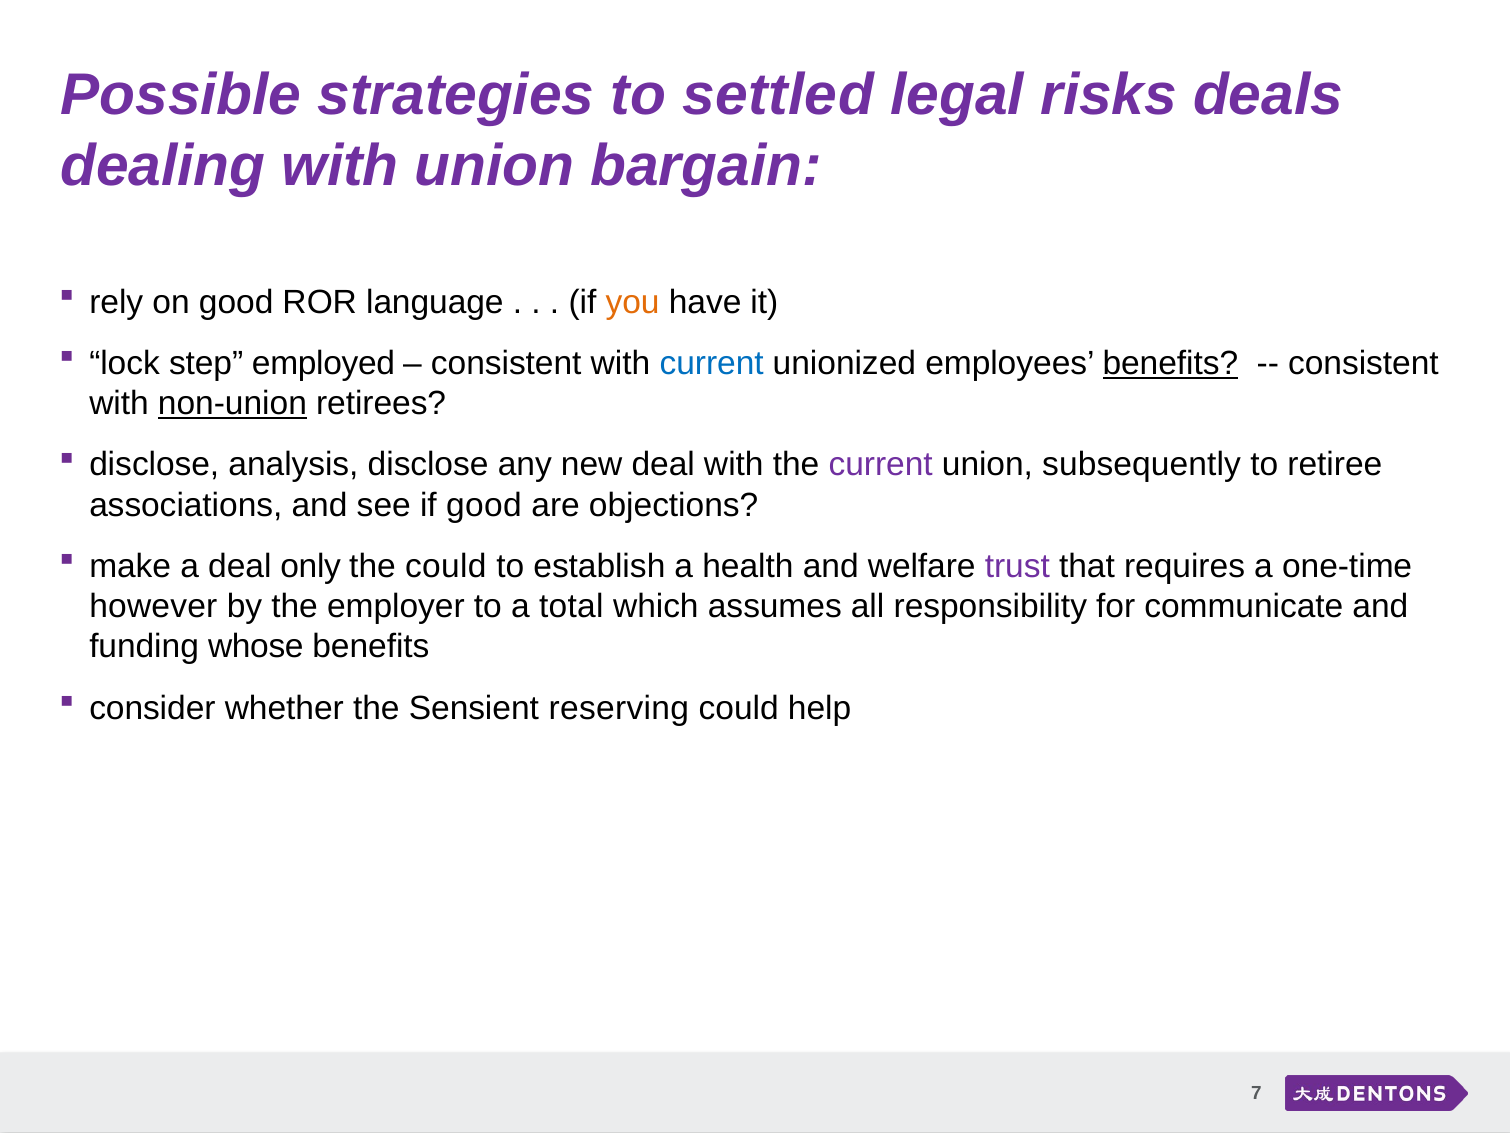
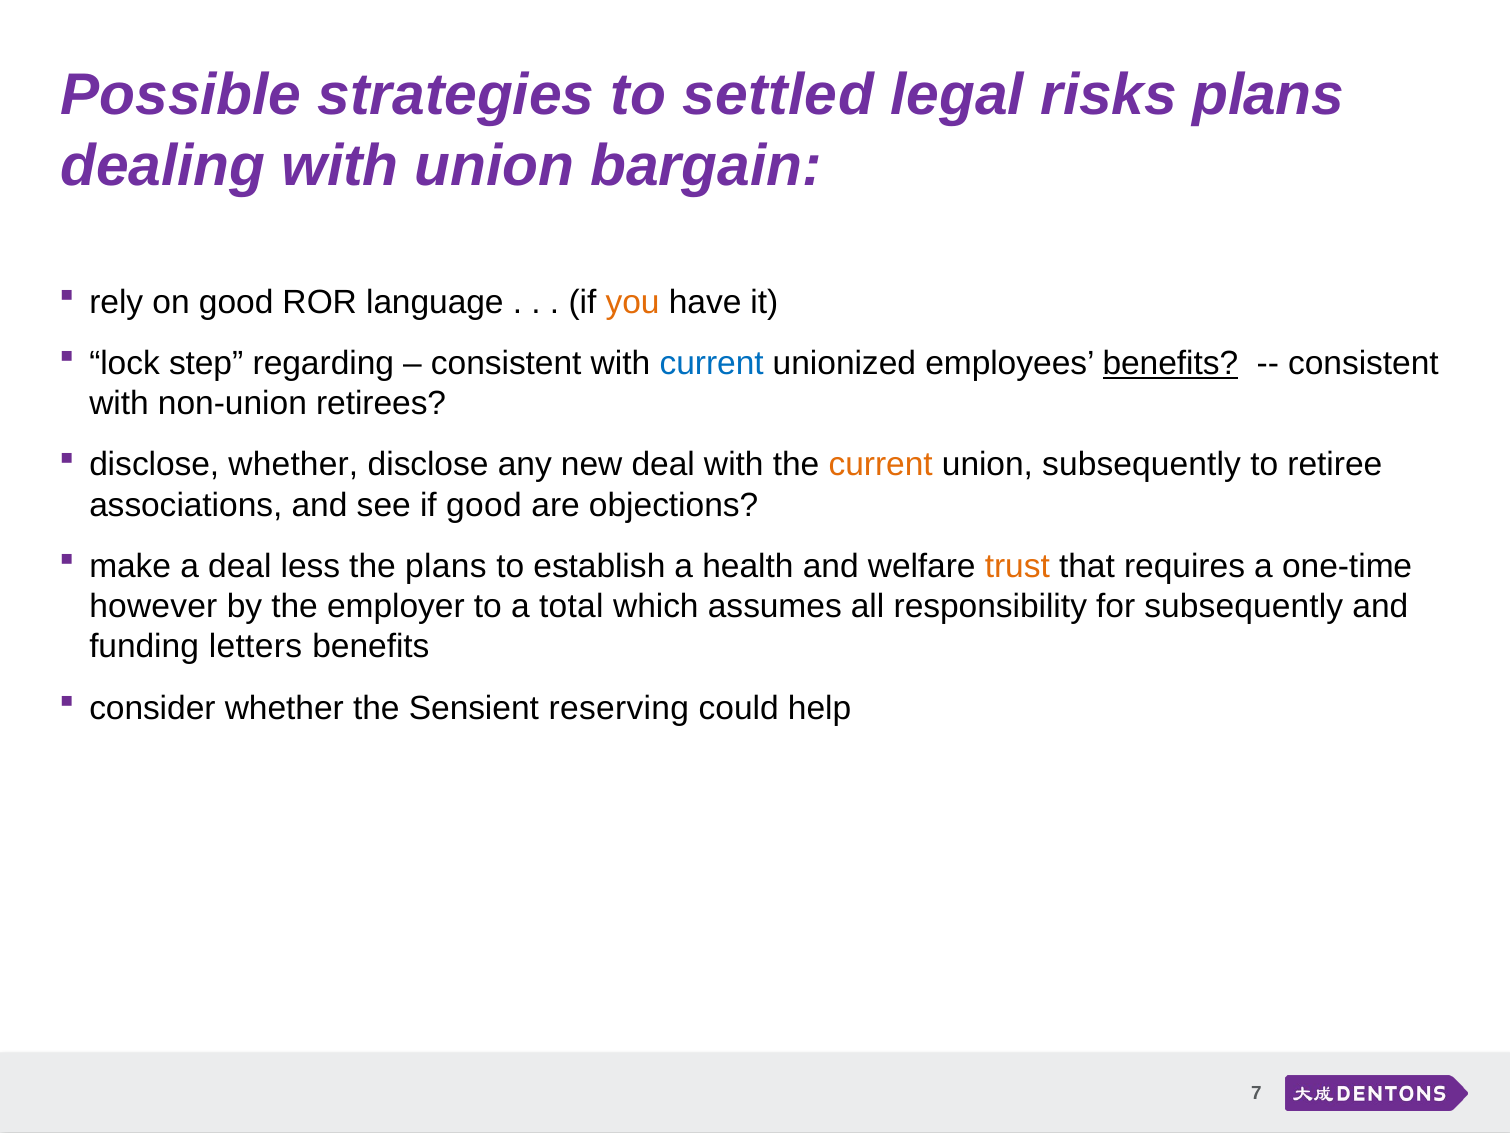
risks deals: deals -> plans
employed: employed -> regarding
non-union underline: present -> none
disclose analysis: analysis -> whether
current at (881, 465) colour: purple -> orange
only: only -> less
the could: could -> plans
trust colour: purple -> orange
for communicate: communicate -> subsequently
whose: whose -> letters
